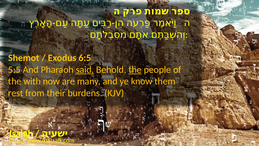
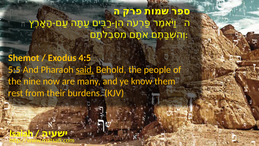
6:5: 6:5 -> 4:5
the at (135, 69) underline: present -> none
with: with -> nine
